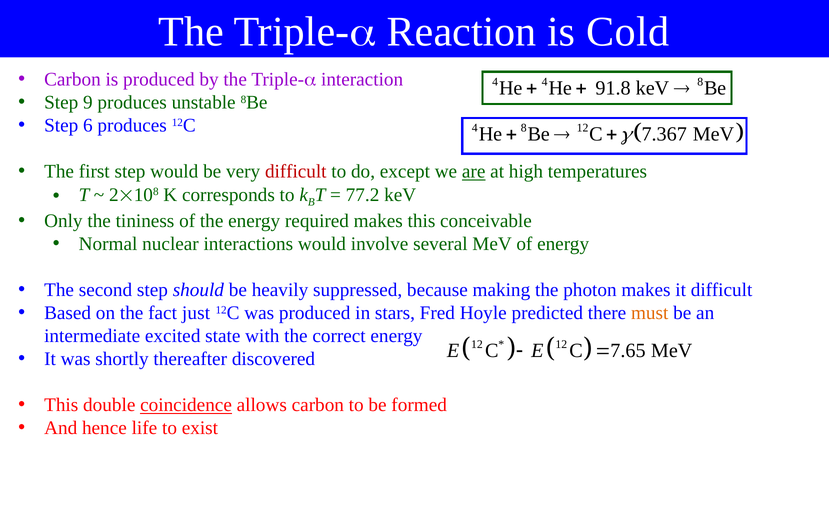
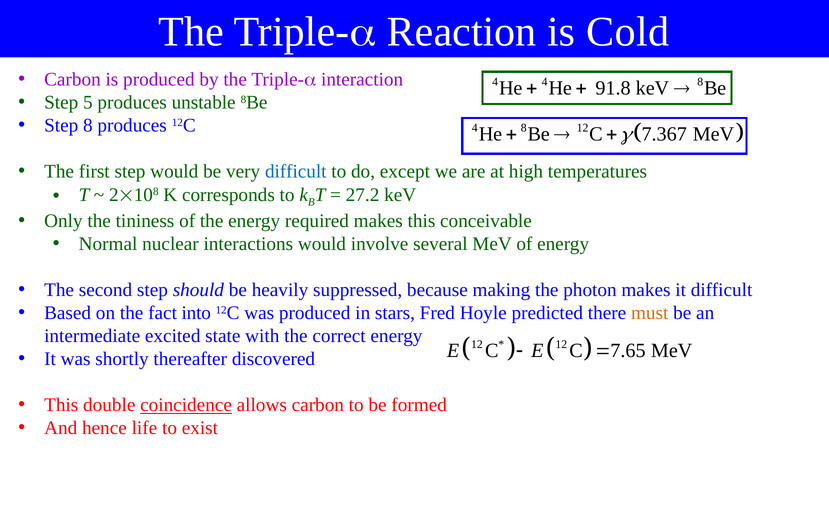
9: 9 -> 5
Step 6: 6 -> 8
difficult at (296, 172) colour: red -> blue
are underline: present -> none
77.2: 77.2 -> 27.2
just: just -> into
